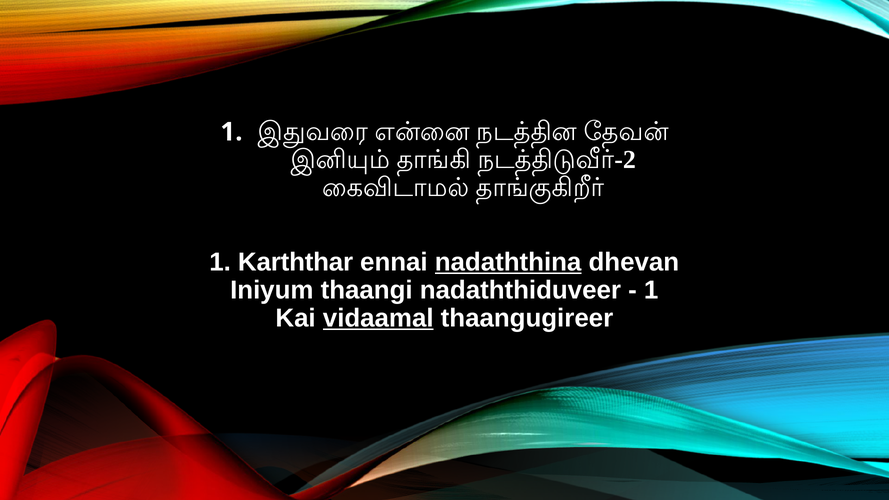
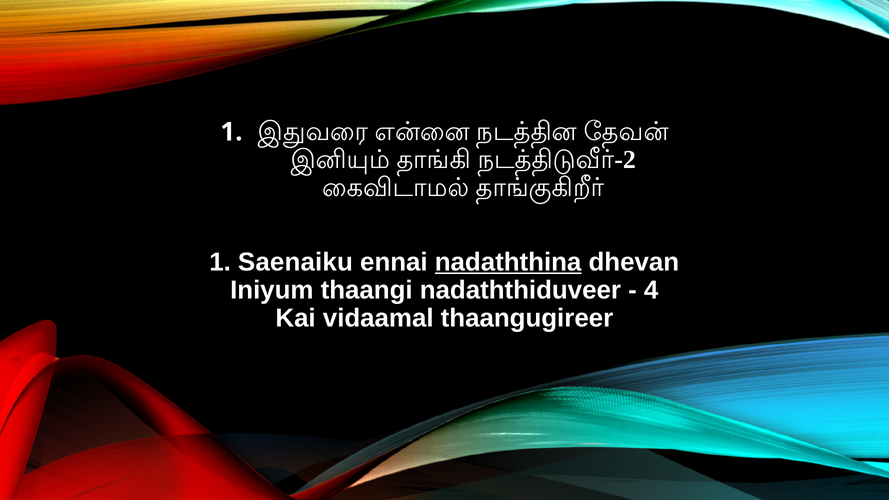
Karththar: Karththar -> Saenaiku
1 at (651, 290): 1 -> 4
vidaamal underline: present -> none
